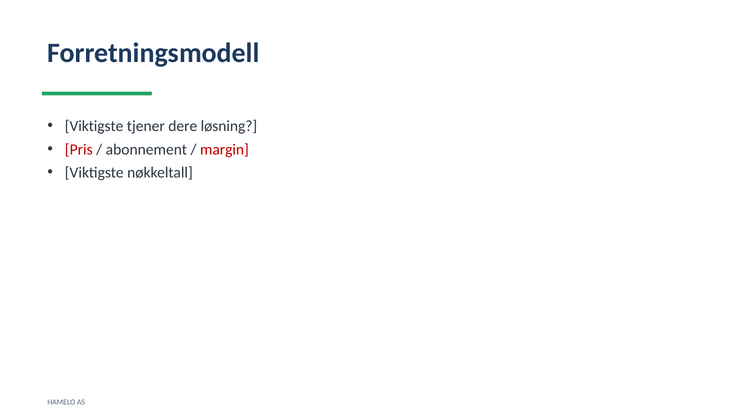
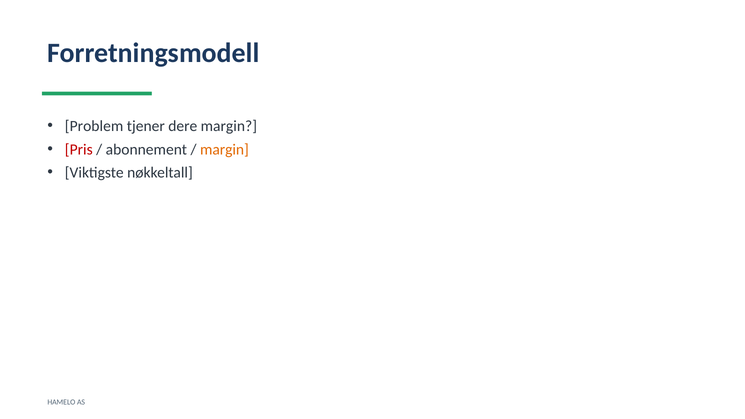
Viktigste at (94, 126): Viktigste -> Problem
dere løsning: løsning -> margin
margin at (224, 149) colour: red -> orange
